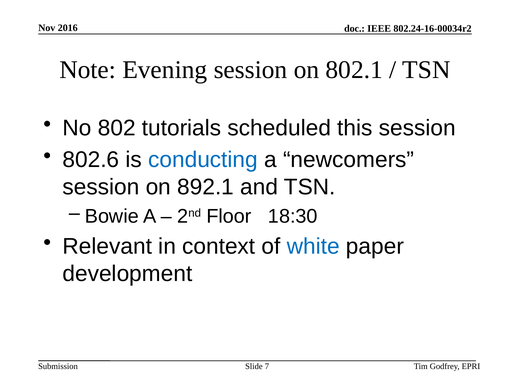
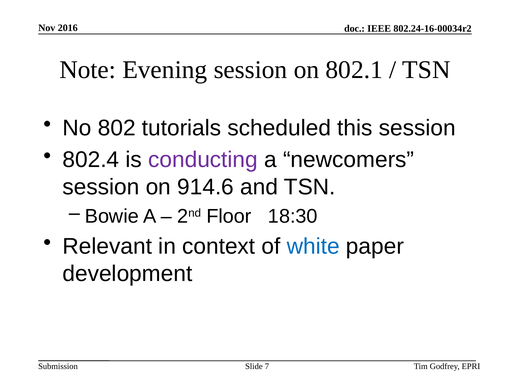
802.6: 802.6 -> 802.4
conducting colour: blue -> purple
892.1: 892.1 -> 914.6
